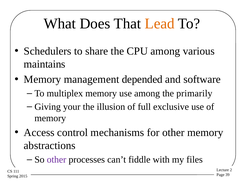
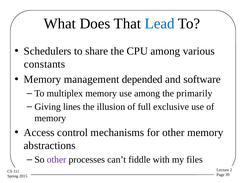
Lead colour: orange -> blue
maintains: maintains -> constants
your: your -> lines
